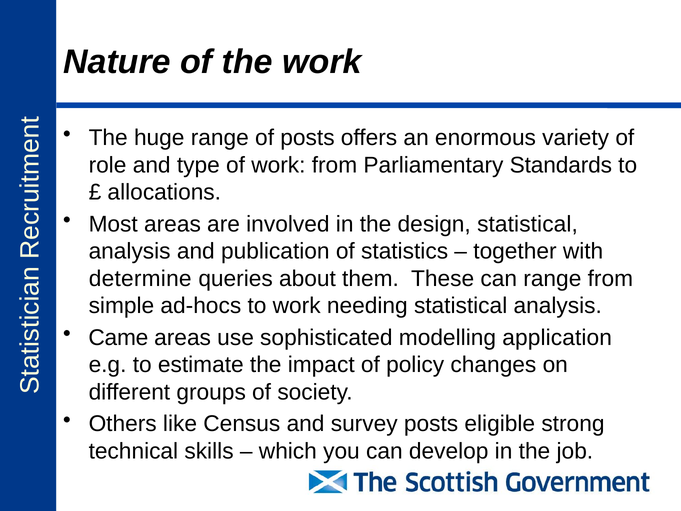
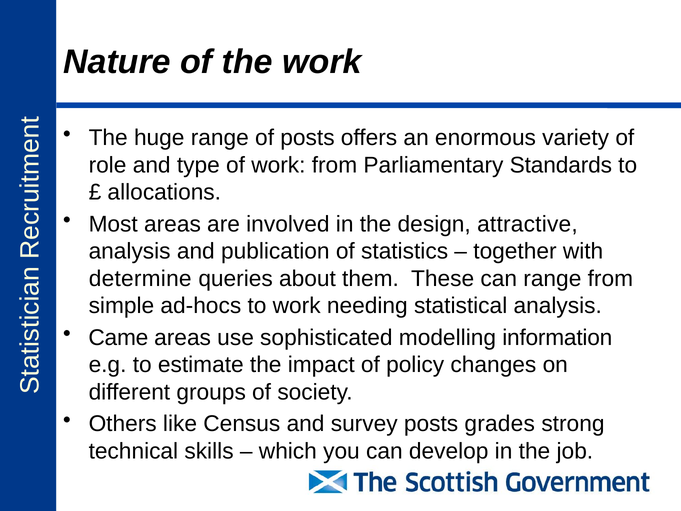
design statistical: statistical -> attractive
application: application -> information
eligible: eligible -> grades
